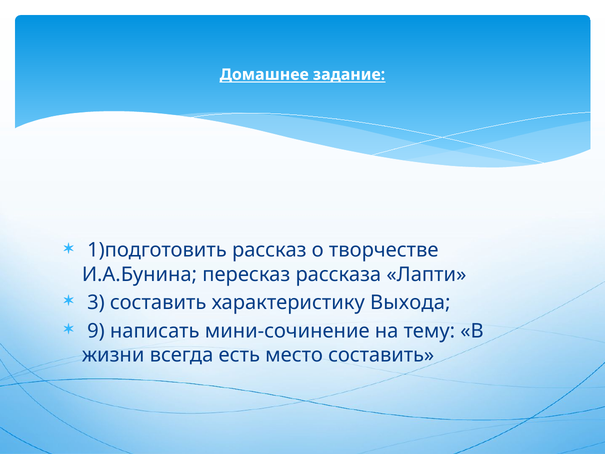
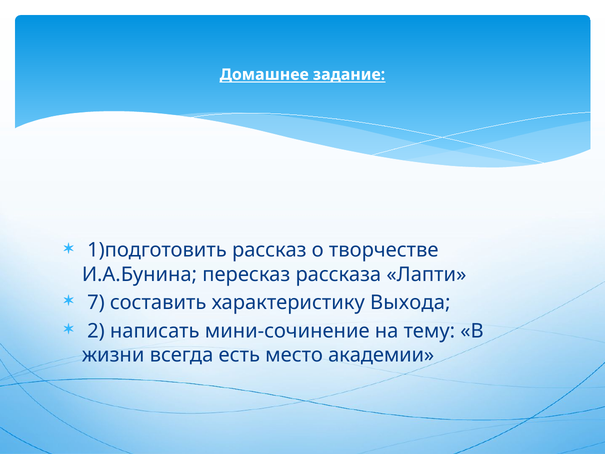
3: 3 -> 7
9: 9 -> 2
место составить: составить -> академии
